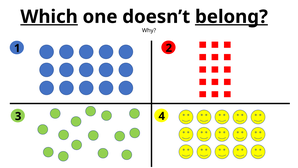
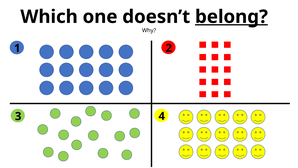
Which underline: present -> none
